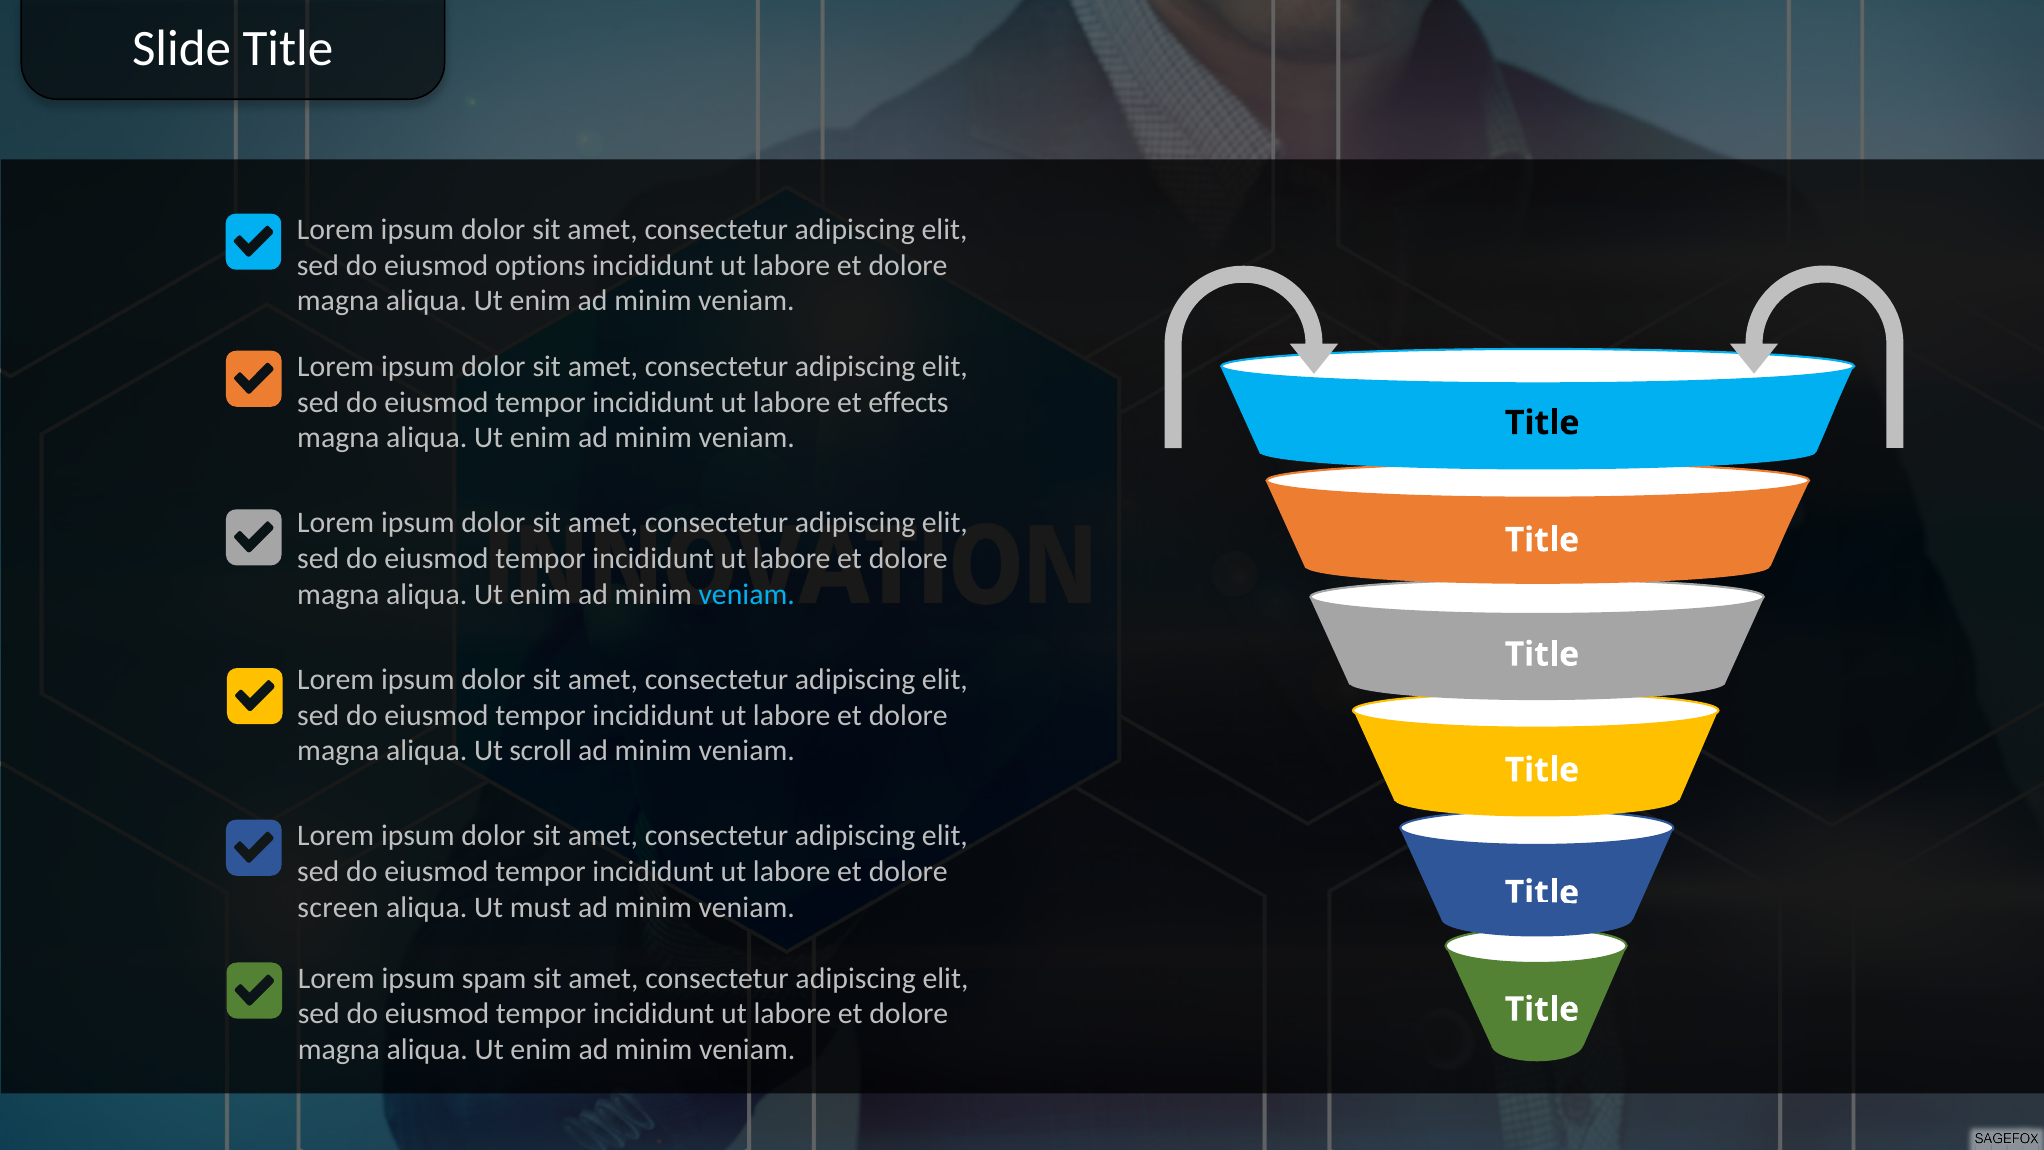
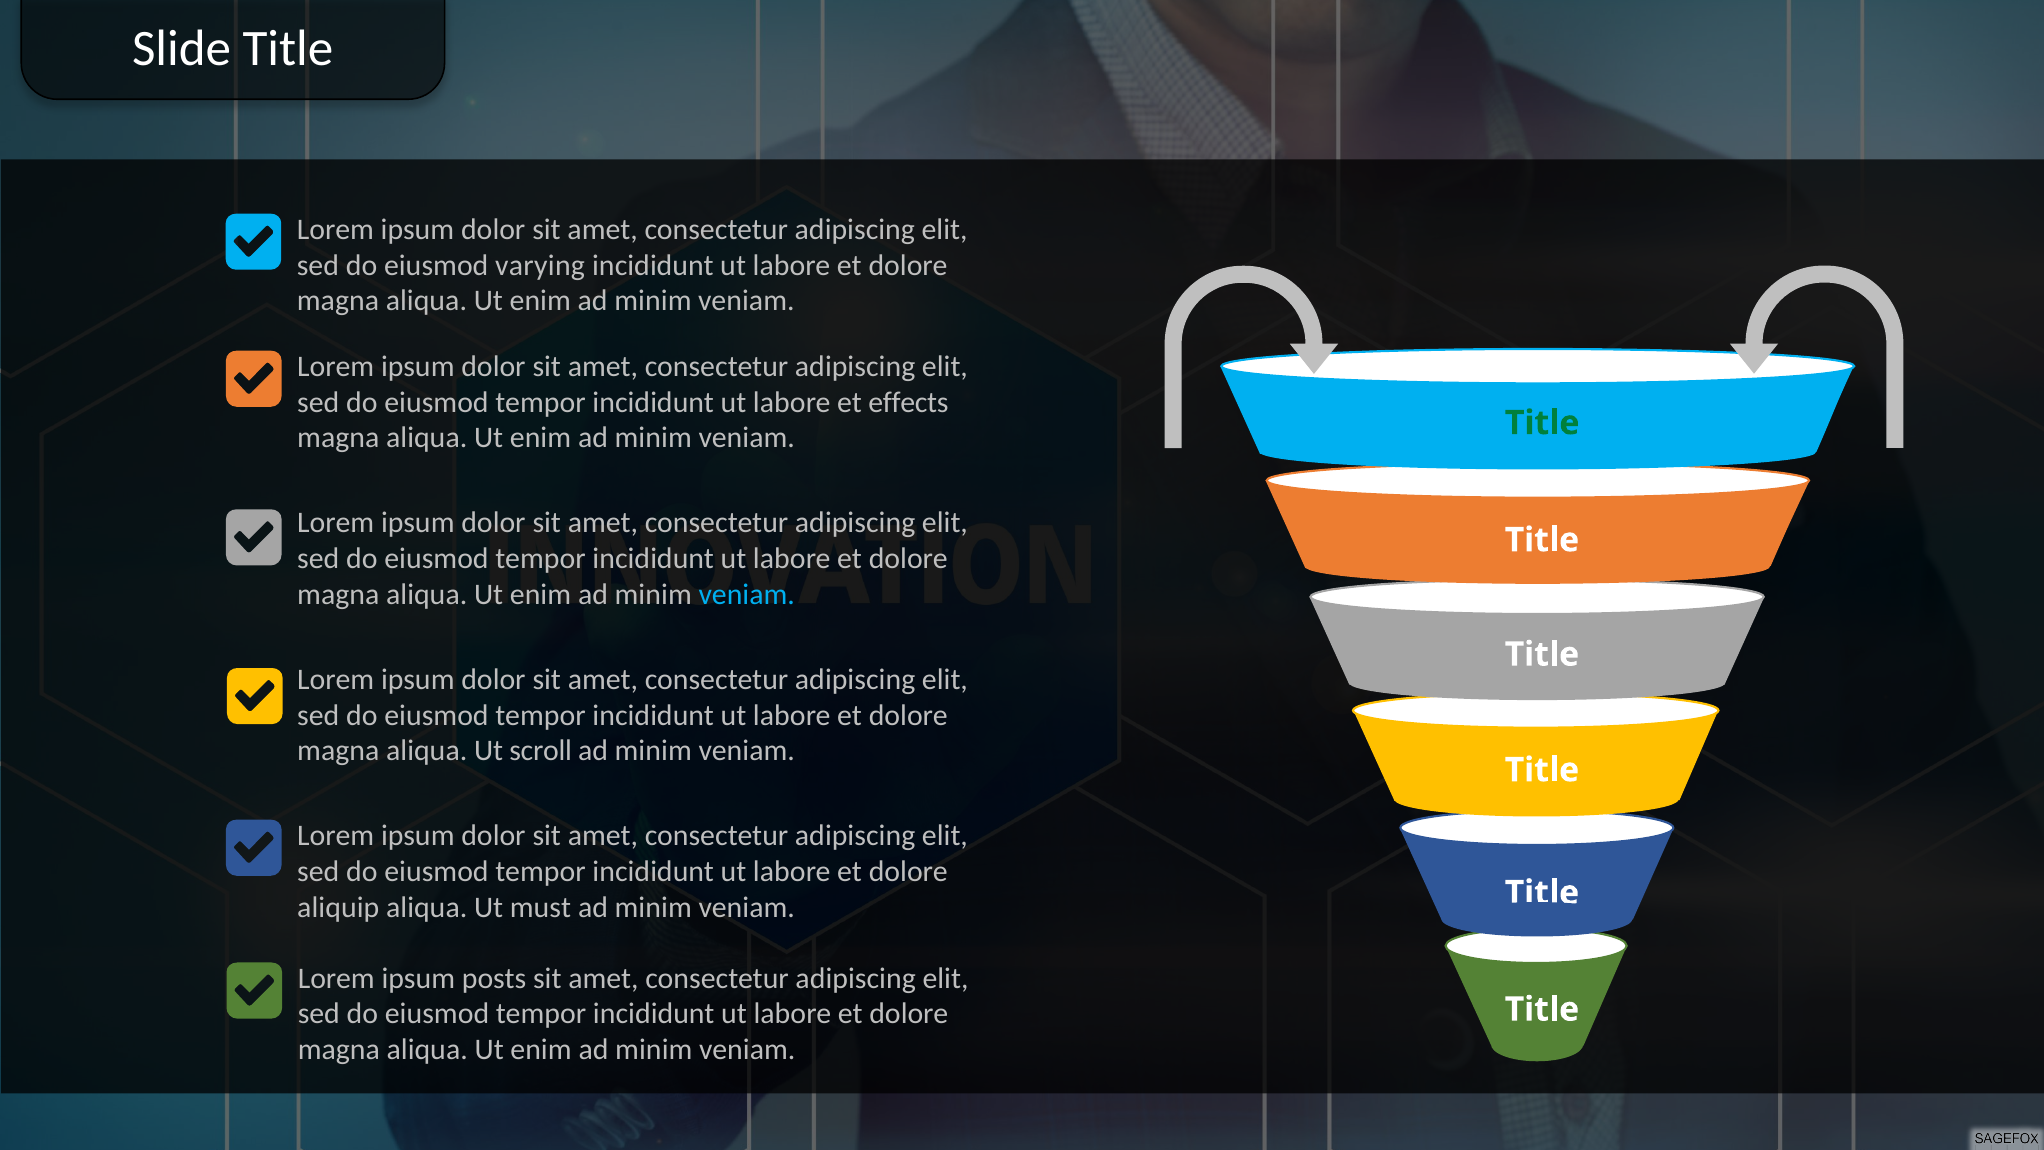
options: options -> varying
Title at (1542, 423) colour: black -> green
screen: screen -> aliquip
spam: spam -> posts
